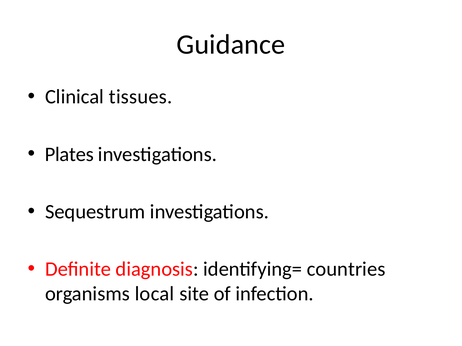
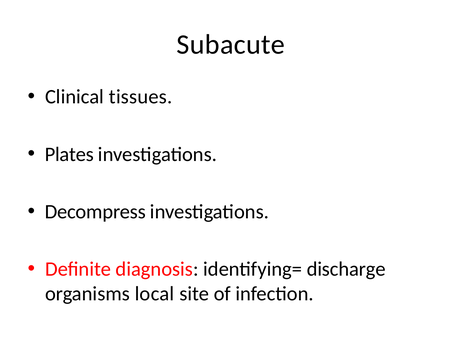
Guidance: Guidance -> Subacute
Sequestrum: Sequestrum -> Decompress
countries: countries -> discharge
